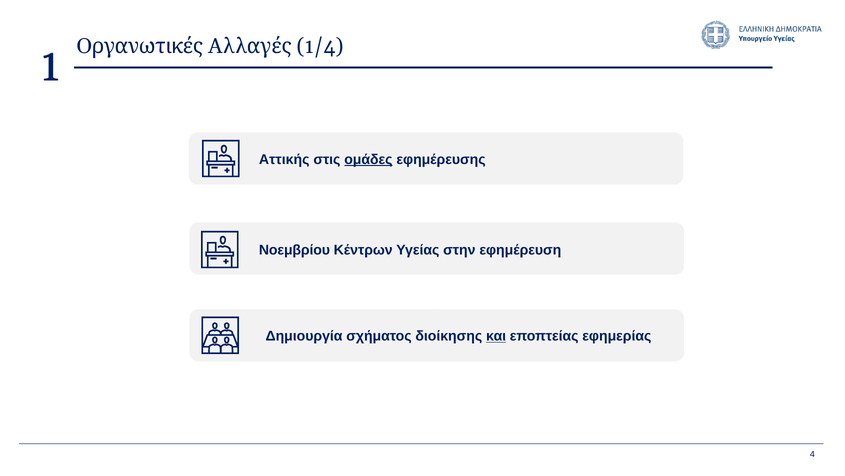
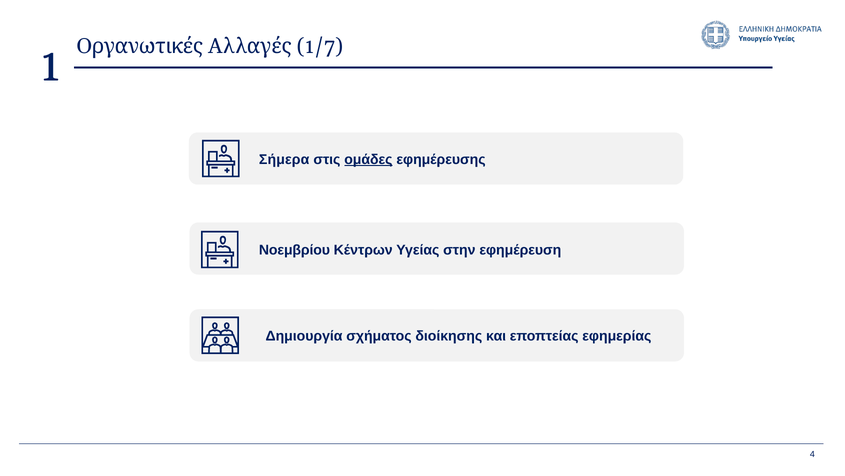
1/4: 1/4 -> 1/7
Αττικής: Αττικής -> Σήμερα
και underline: present -> none
